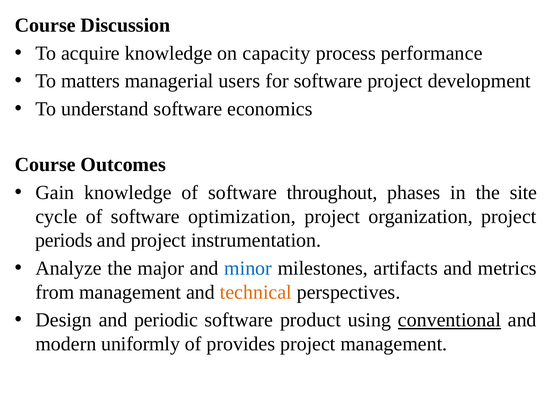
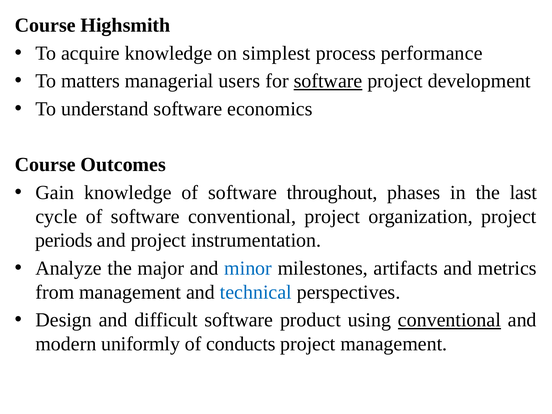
Discussion: Discussion -> Highsmith
capacity: capacity -> simplest
software at (328, 81) underline: none -> present
site: site -> last
software optimization: optimization -> conventional
technical colour: orange -> blue
periodic: periodic -> difficult
provides: provides -> conducts
